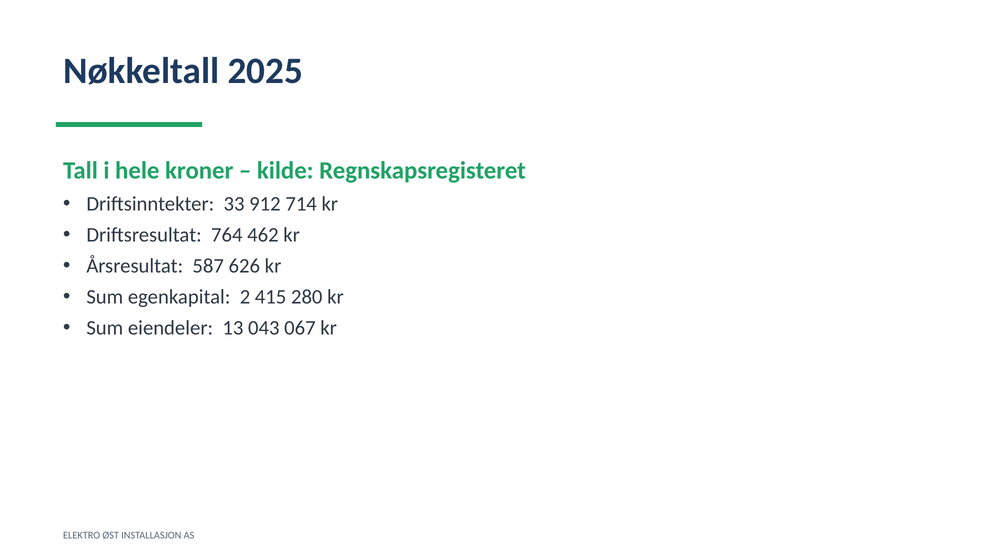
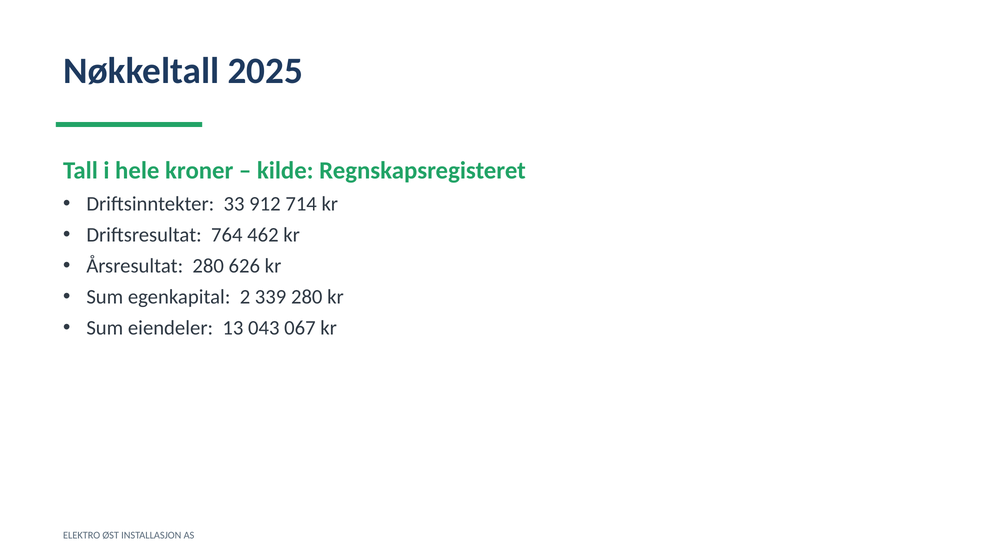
Årsresultat 587: 587 -> 280
415: 415 -> 339
